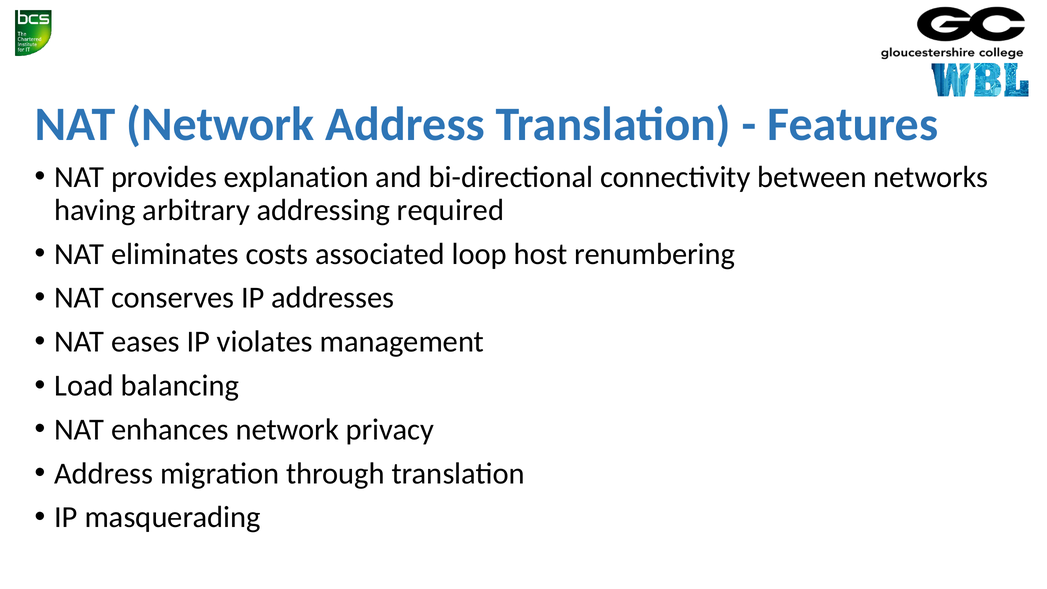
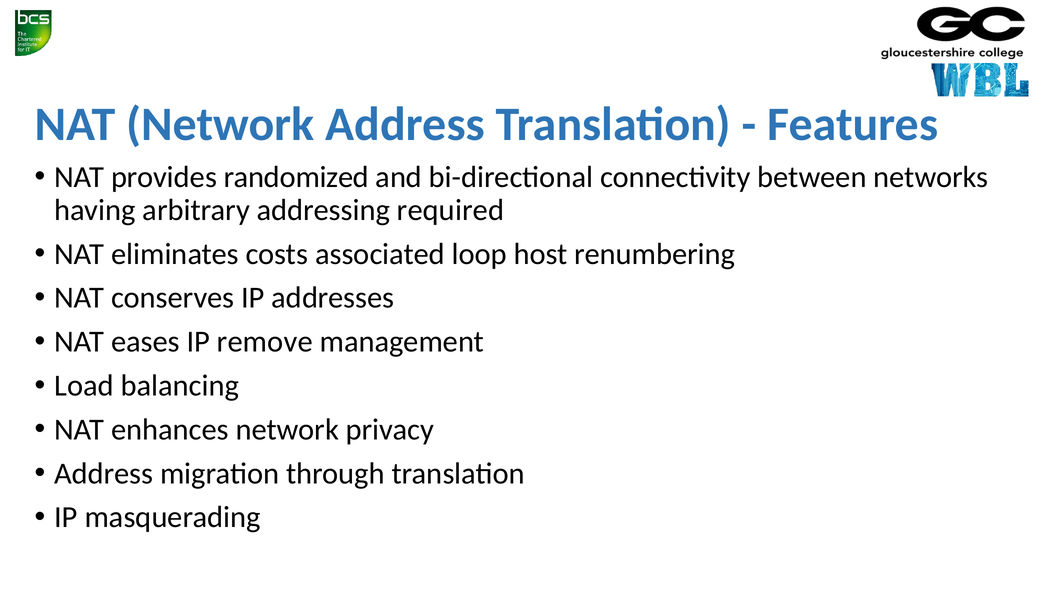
explanation: explanation -> randomized
violates: violates -> remove
